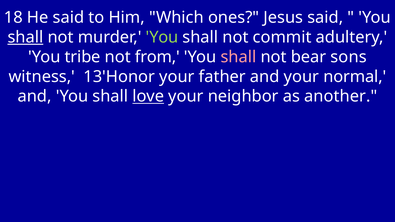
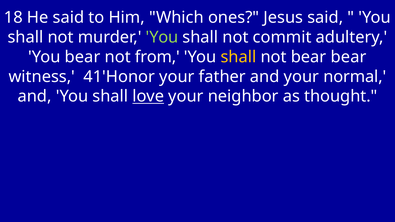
shall at (25, 37) underline: present -> none
You tribe: tribe -> bear
shall at (238, 57) colour: pink -> yellow
bear sons: sons -> bear
13'Honor: 13'Honor -> 41'Honor
another: another -> thought
